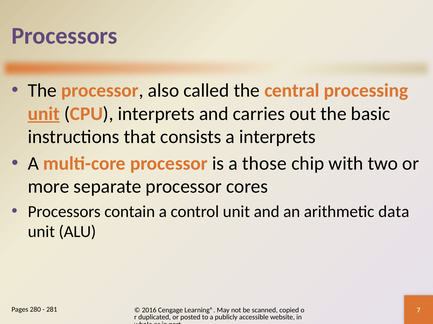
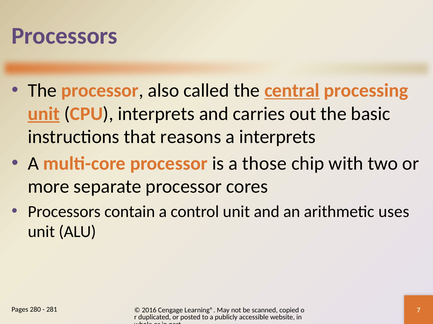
central underline: none -> present
consists: consists -> reasons
data: data -> uses
